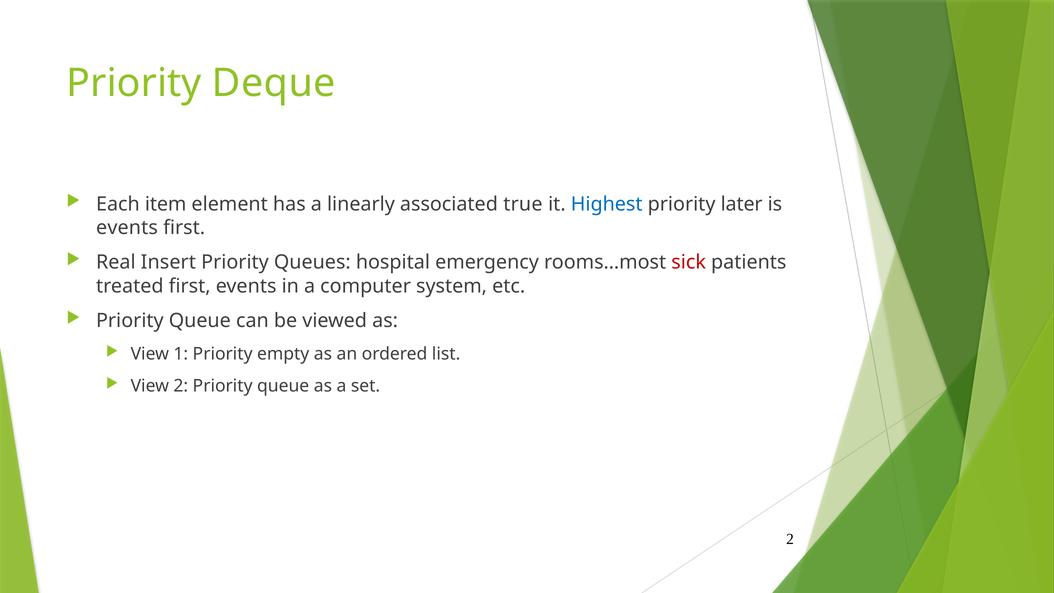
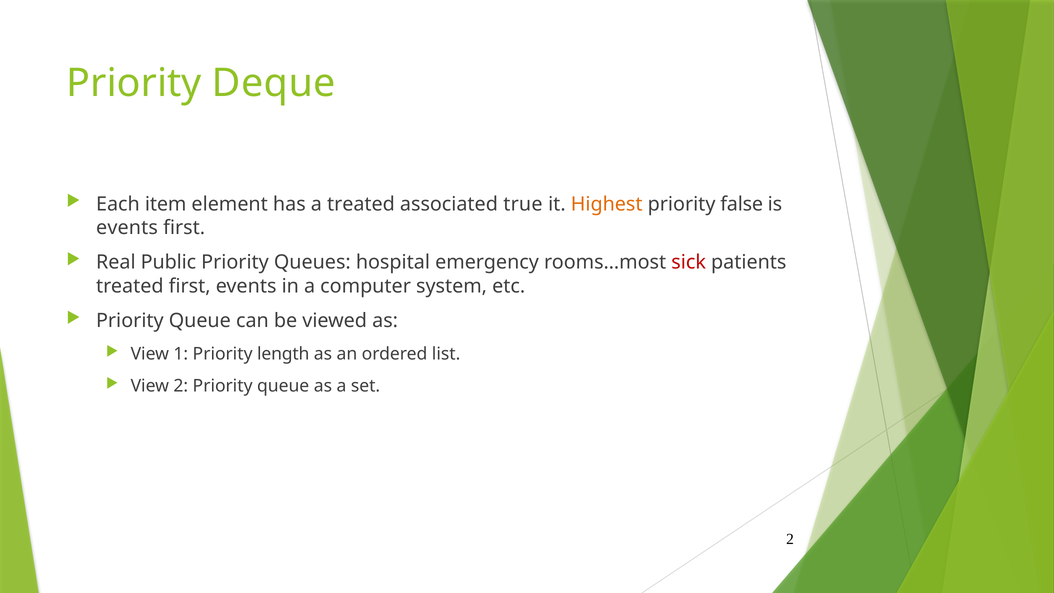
a linearly: linearly -> treated
Highest colour: blue -> orange
later: later -> false
Insert: Insert -> Public
empty: empty -> length
